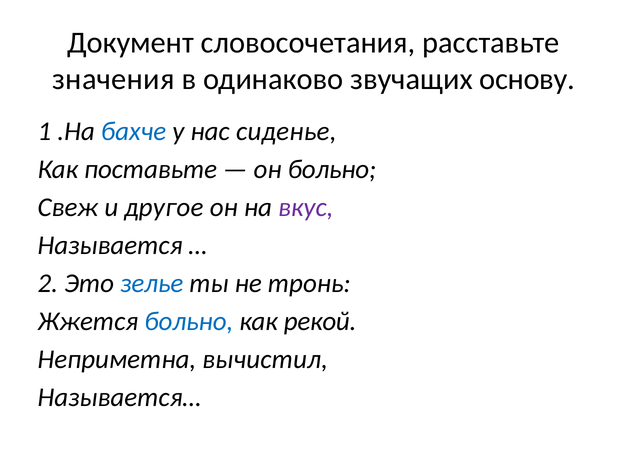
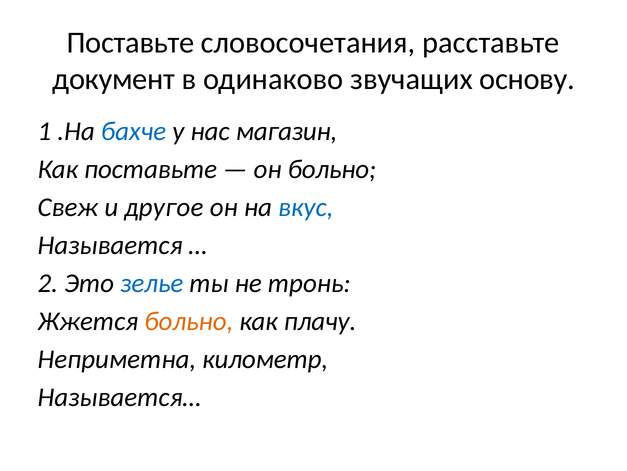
Документ at (131, 42): Документ -> Поставьте
значения: значения -> документ
сиденье: сиденье -> магазин
вкус colour: purple -> blue
больно at (189, 321) colour: blue -> orange
рекой: рекой -> плачу
вычистил: вычистил -> километр
